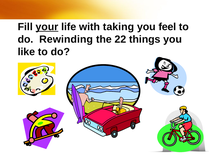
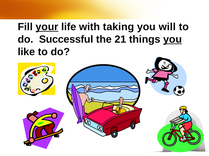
feel: feel -> will
Rewinding: Rewinding -> Successful
22: 22 -> 21
you at (173, 39) underline: none -> present
